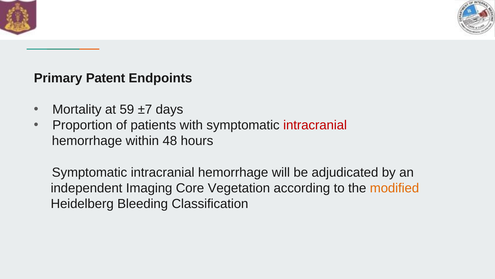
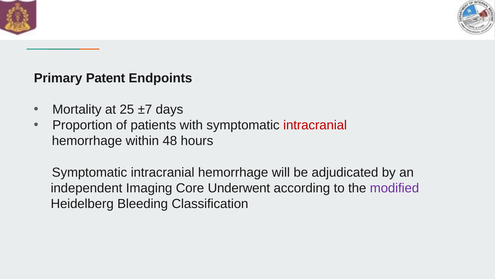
59: 59 -> 25
Vegetation: Vegetation -> Underwent
modified colour: orange -> purple
